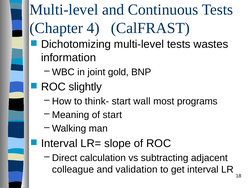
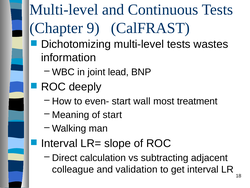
4: 4 -> 9
gold: gold -> lead
slightly: slightly -> deeply
think-: think- -> even-
programs: programs -> treatment
